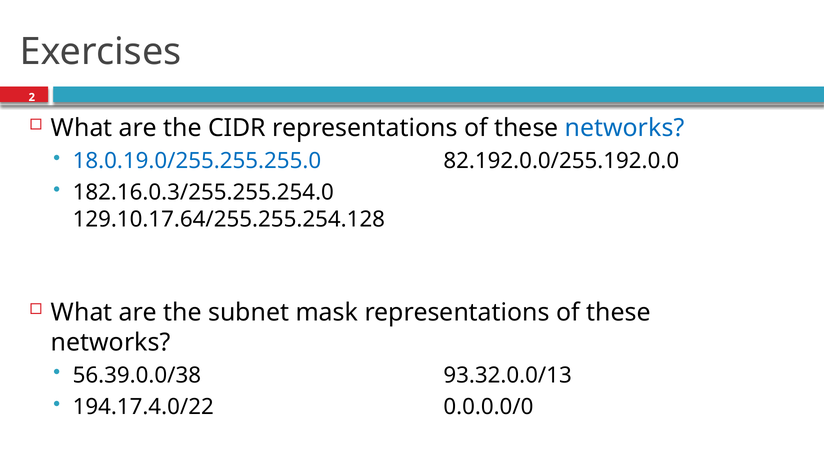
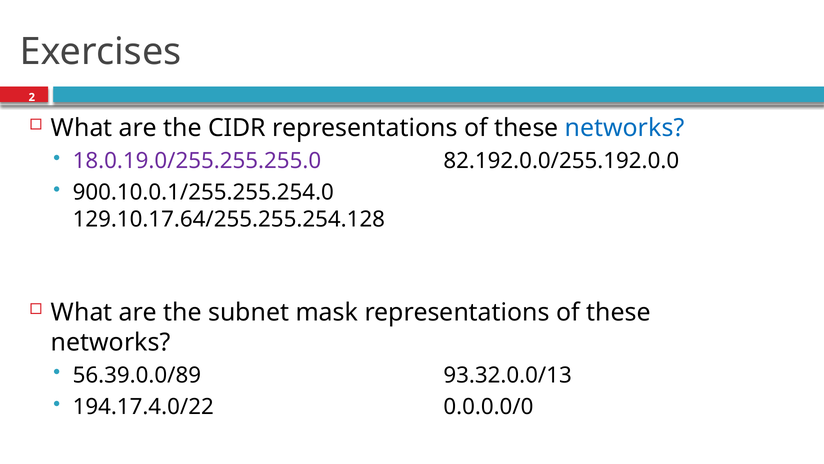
18.0.19.0/255.255.255.0 colour: blue -> purple
182.16.0.3/255.255.254.0: 182.16.0.3/255.255.254.0 -> 900.10.0.1/255.255.254.0
56.39.0.0/38: 56.39.0.0/38 -> 56.39.0.0/89
